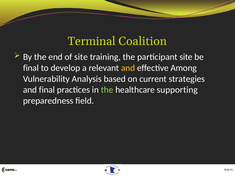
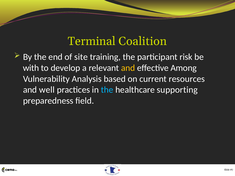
participant site: site -> risk
final at (31, 68): final -> with
strategies: strategies -> resources
and final: final -> well
the at (107, 90) colour: light green -> light blue
